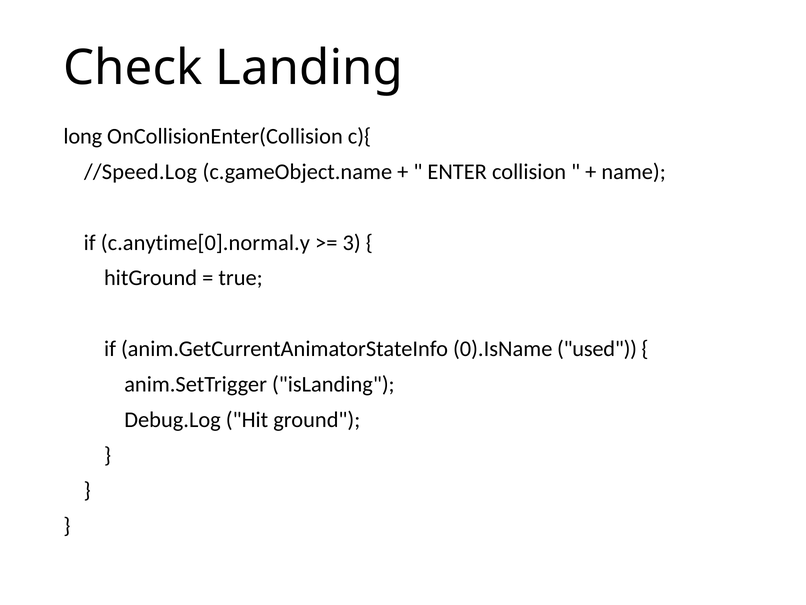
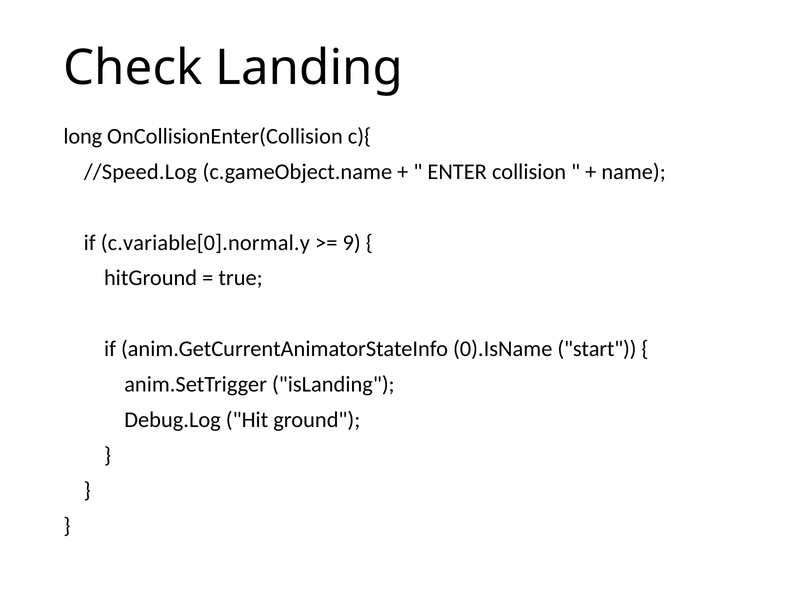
c.anytime[0].normal.y: c.anytime[0].normal.y -> c.variable[0].normal.y
3: 3 -> 9
used: used -> start
